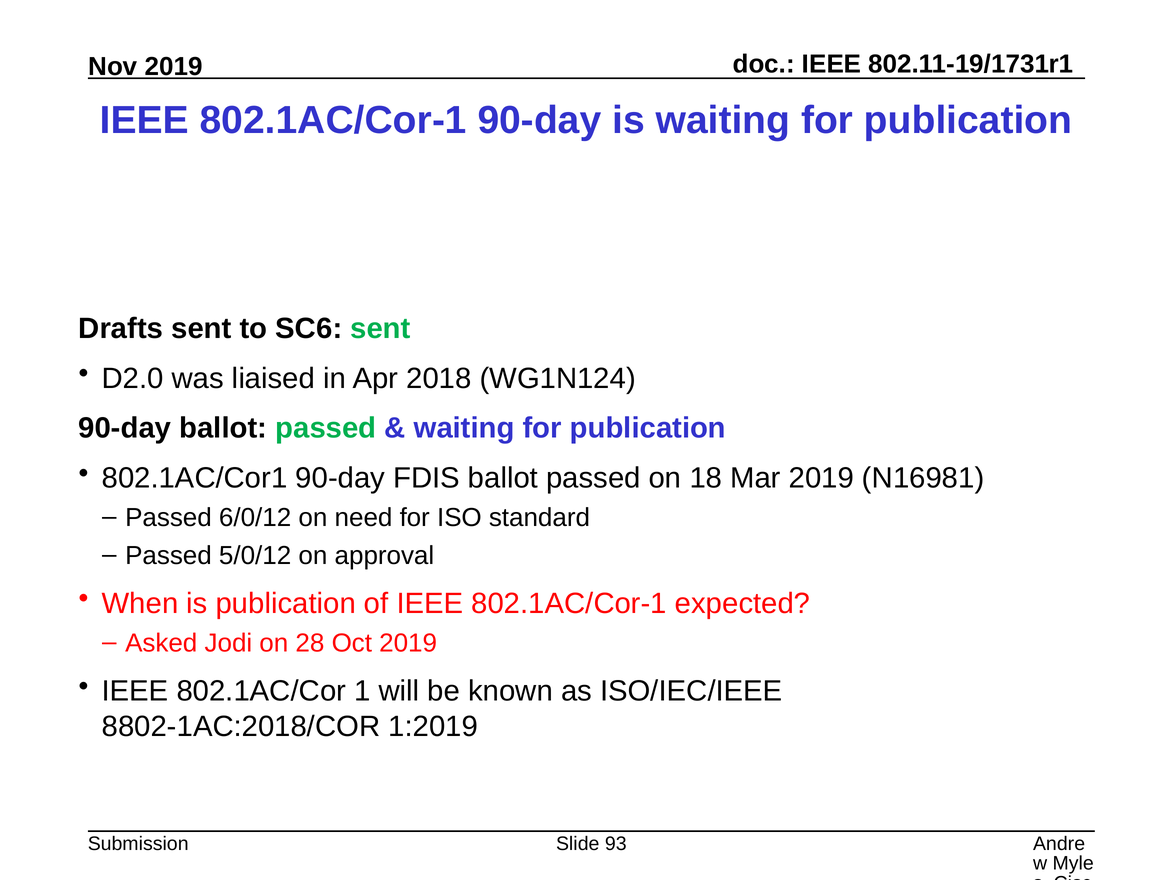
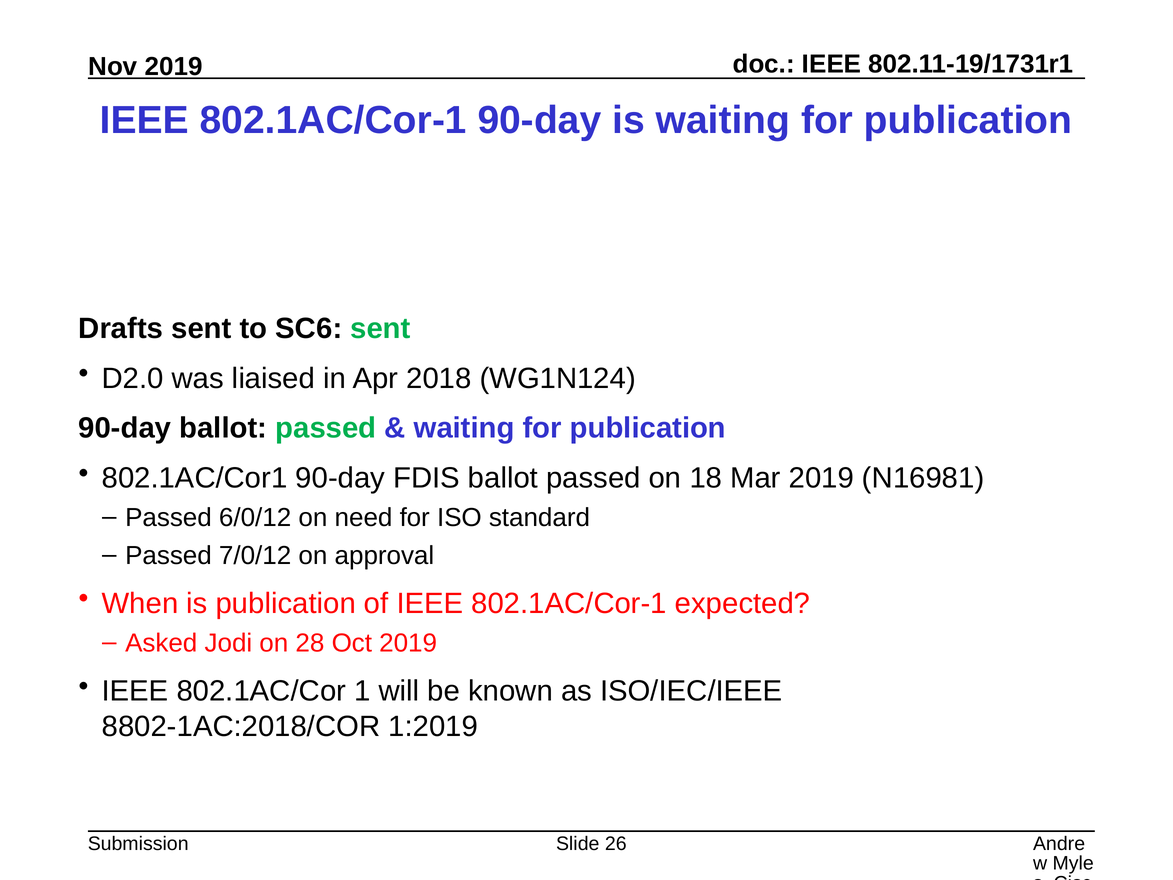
5/0/12: 5/0/12 -> 7/0/12
93: 93 -> 26
